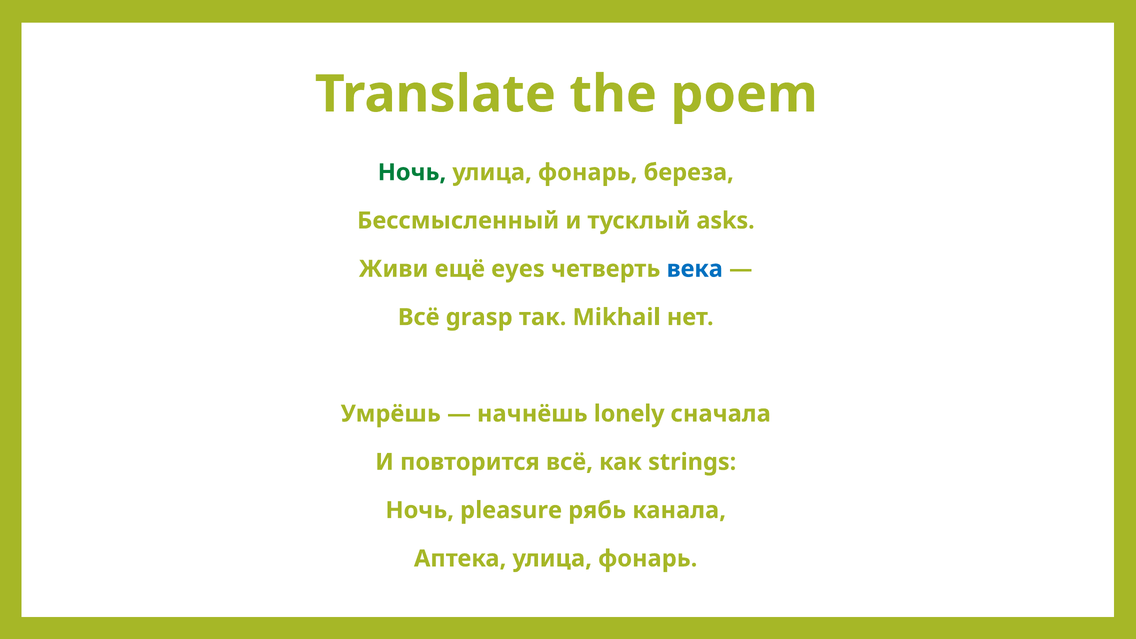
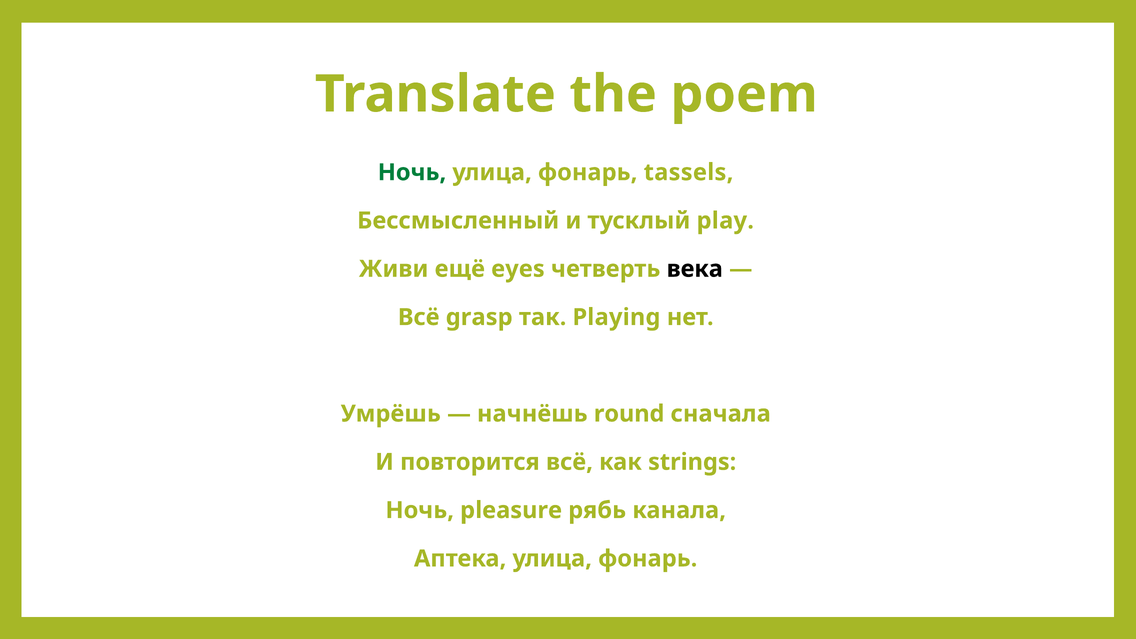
береза: береза -> tassels
asks: asks -> play
века colour: blue -> black
Mikhail: Mikhail -> Playing
lonely: lonely -> round
